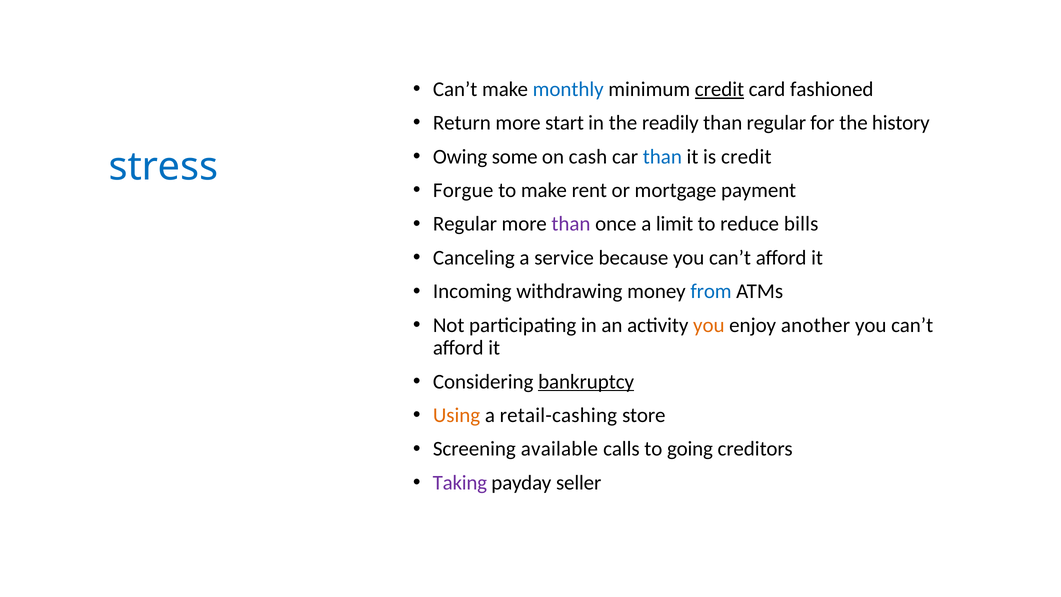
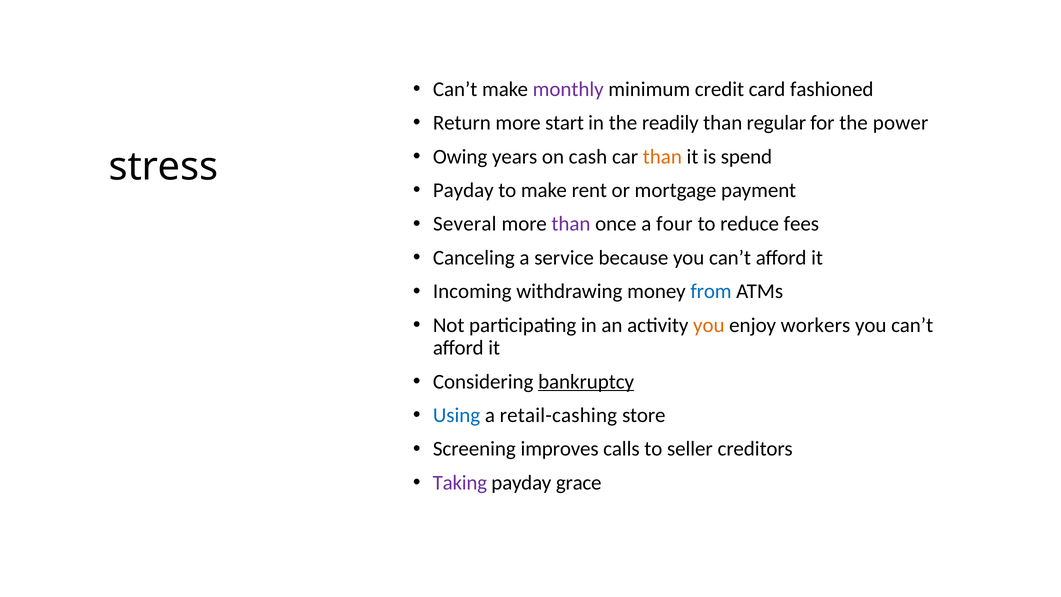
monthly colour: blue -> purple
credit at (719, 89) underline: present -> none
history: history -> power
some: some -> years
than at (662, 157) colour: blue -> orange
is credit: credit -> spend
stress colour: blue -> black
Forgue at (463, 190): Forgue -> Payday
Regular at (465, 224): Regular -> Several
limit: limit -> four
bills: bills -> fees
another: another -> workers
Using colour: orange -> blue
available: available -> improves
going: going -> seller
seller: seller -> grace
